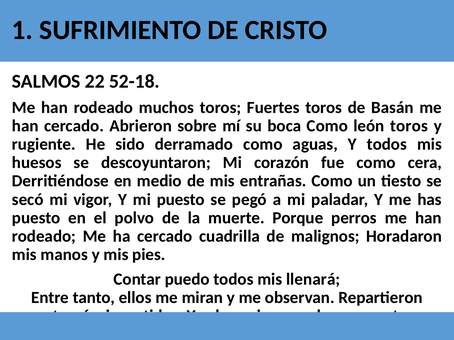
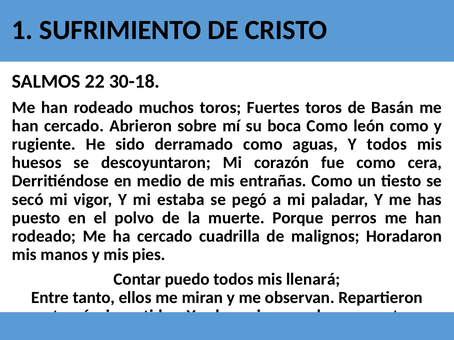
52-18: 52-18 -> 30-18
león toros: toros -> como
mi puesto: puesto -> estaba
